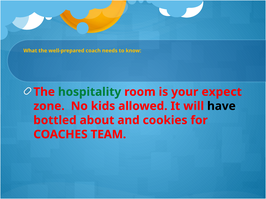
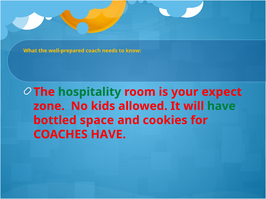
have at (221, 106) colour: black -> green
about: about -> space
COACHES TEAM: TEAM -> HAVE
